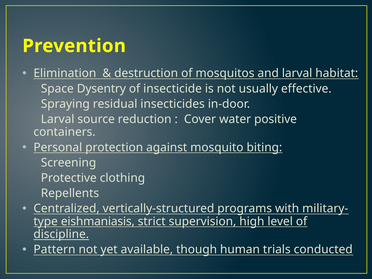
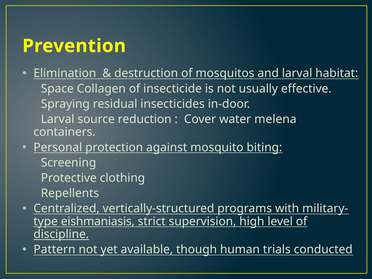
Dysentry: Dysentry -> Collagen
positive: positive -> melena
